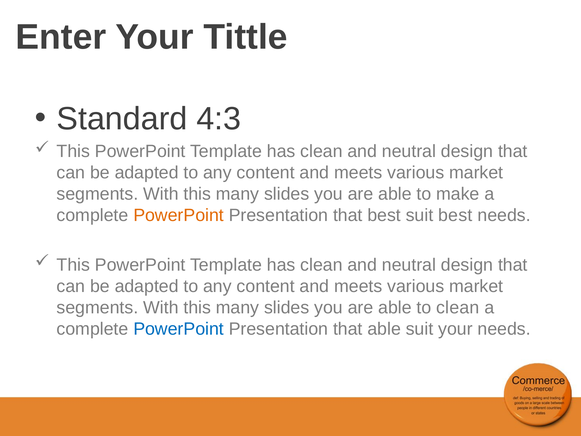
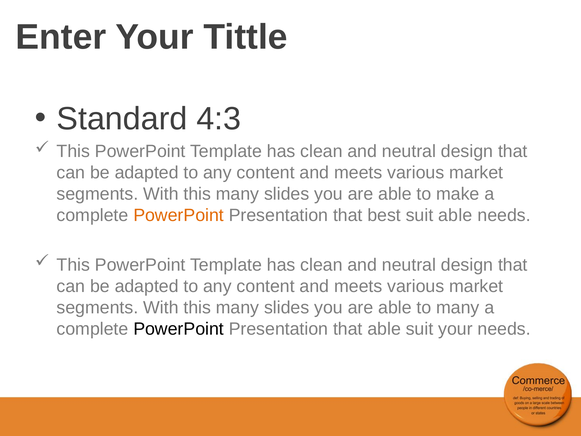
suit best: best -> able
to clean: clean -> many
PowerPoint at (179, 329) colour: blue -> black
